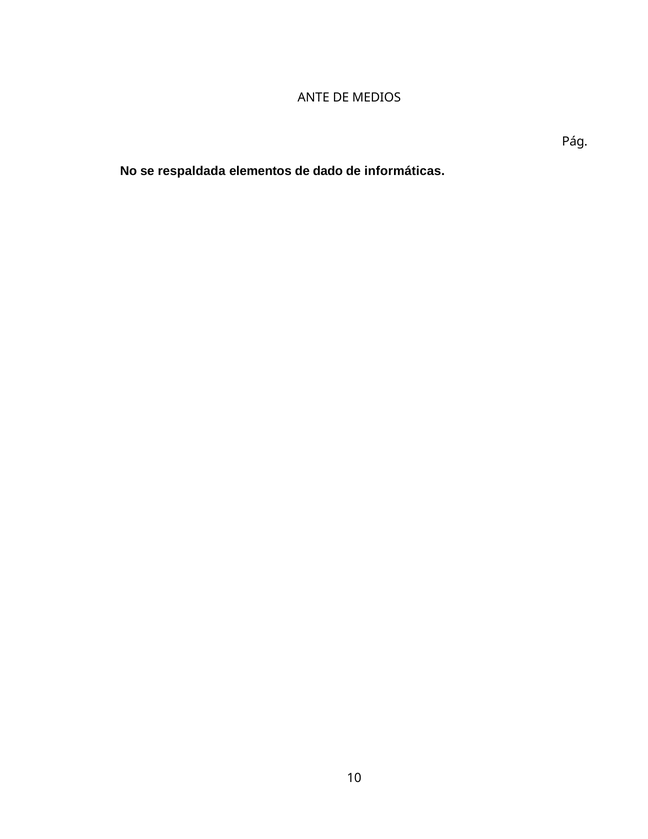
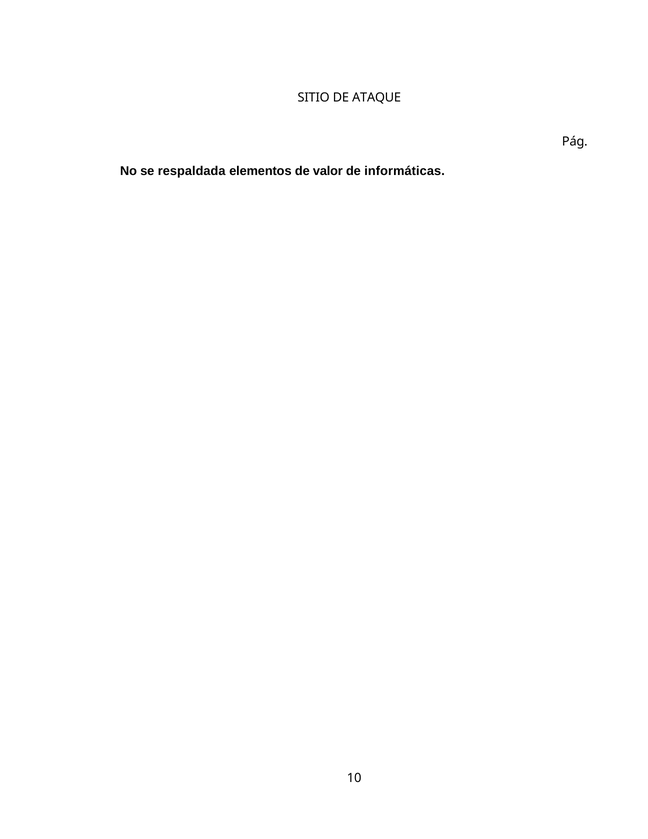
ANTE: ANTE -> SITIO
MEDIOS: MEDIOS -> ATAQUE
dado: dado -> valor
